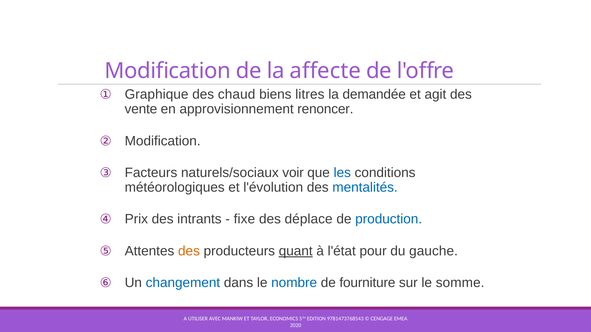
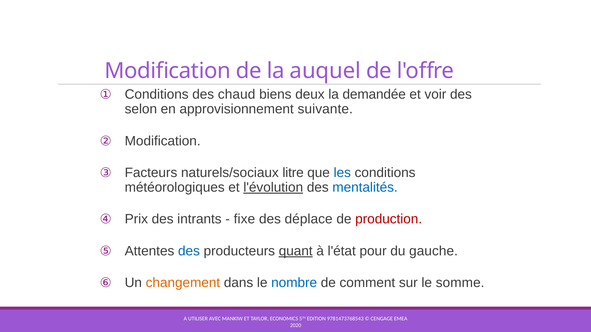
affecte: affecte -> auquel
Graphique at (157, 95): Graphique -> Conditions
litres: litres -> deux
agit: agit -> voir
vente: vente -> selon
renoncer: renoncer -> suivante
voir: voir -> litre
l'évolution underline: none -> present
production colour: blue -> red
des at (189, 251) colour: orange -> blue
changement colour: blue -> orange
fourniture: fourniture -> comment
